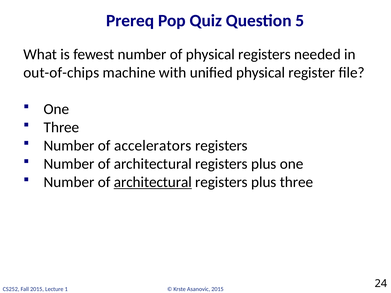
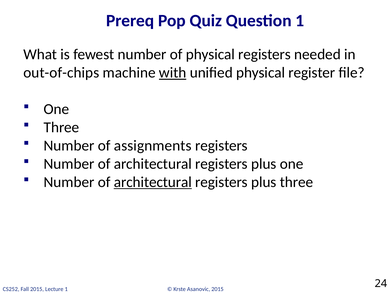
Question 5: 5 -> 1
with underline: none -> present
accelerators: accelerators -> assignments
